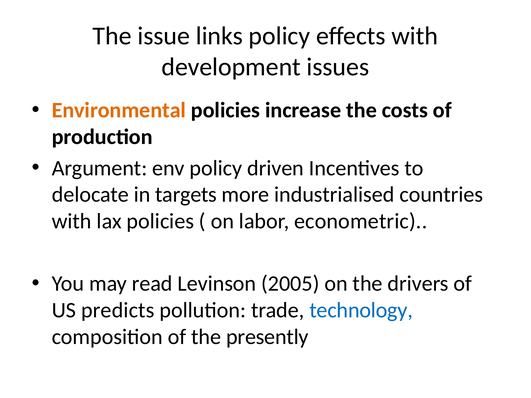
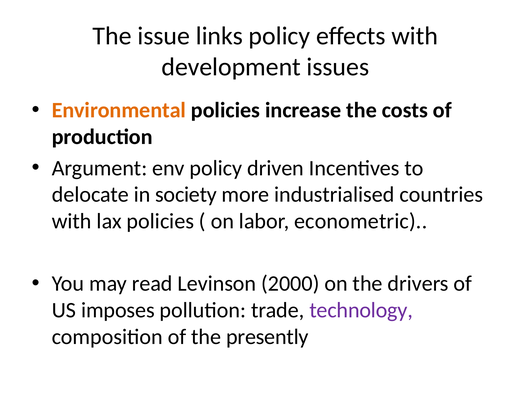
targets: targets -> society
2005: 2005 -> 2000
predicts: predicts -> imposes
technology colour: blue -> purple
